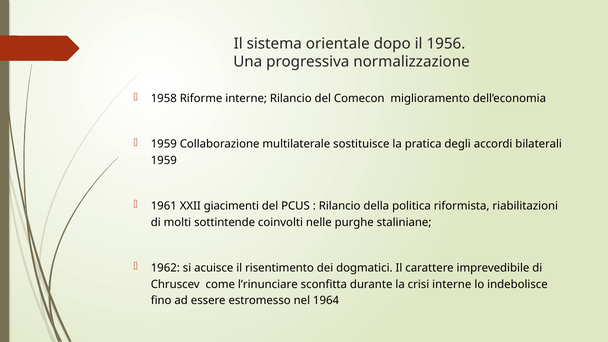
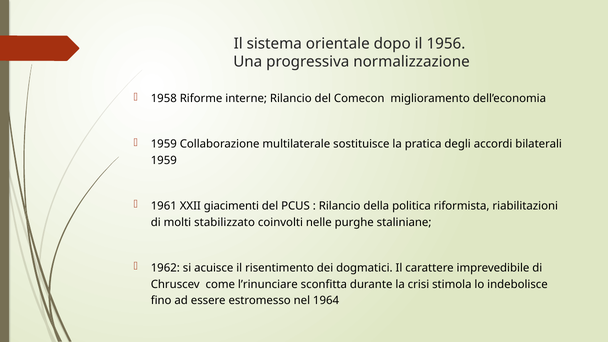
sottintende: sottintende -> stabilizzato
crisi interne: interne -> stimola
